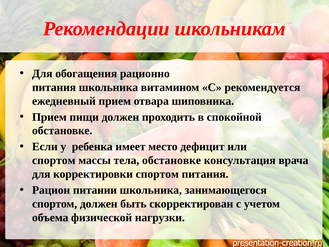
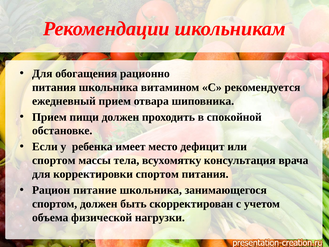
тела обстановке: обстановке -> всухомятку
питании: питании -> питание
